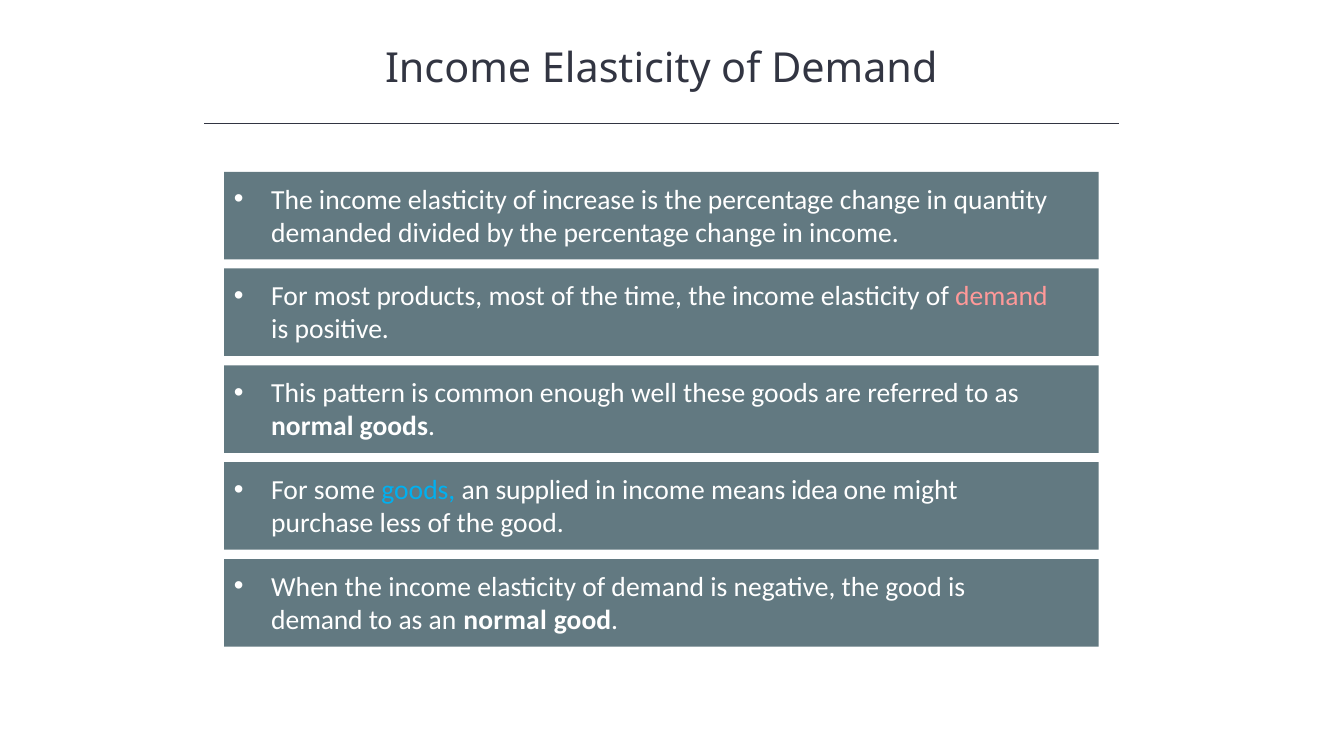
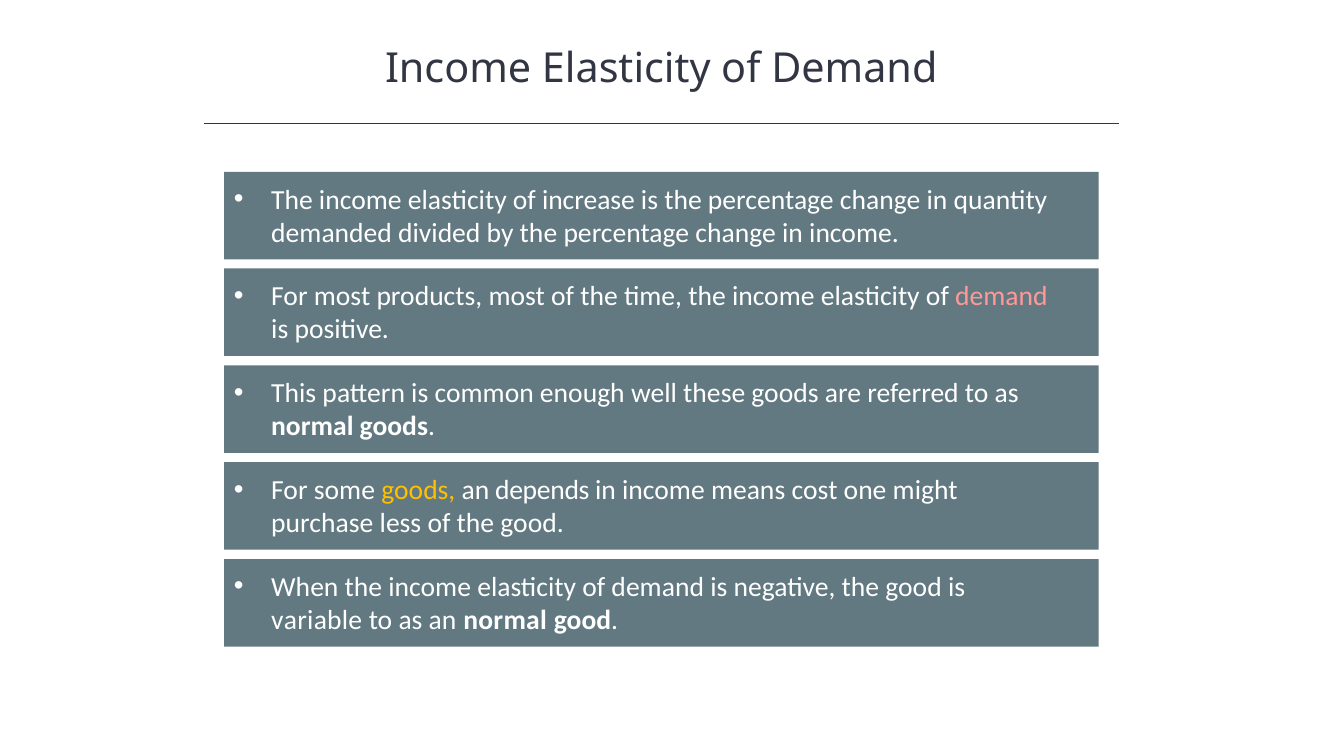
goods at (418, 491) colour: light blue -> yellow
supplied: supplied -> depends
idea: idea -> cost
demand at (317, 621): demand -> variable
